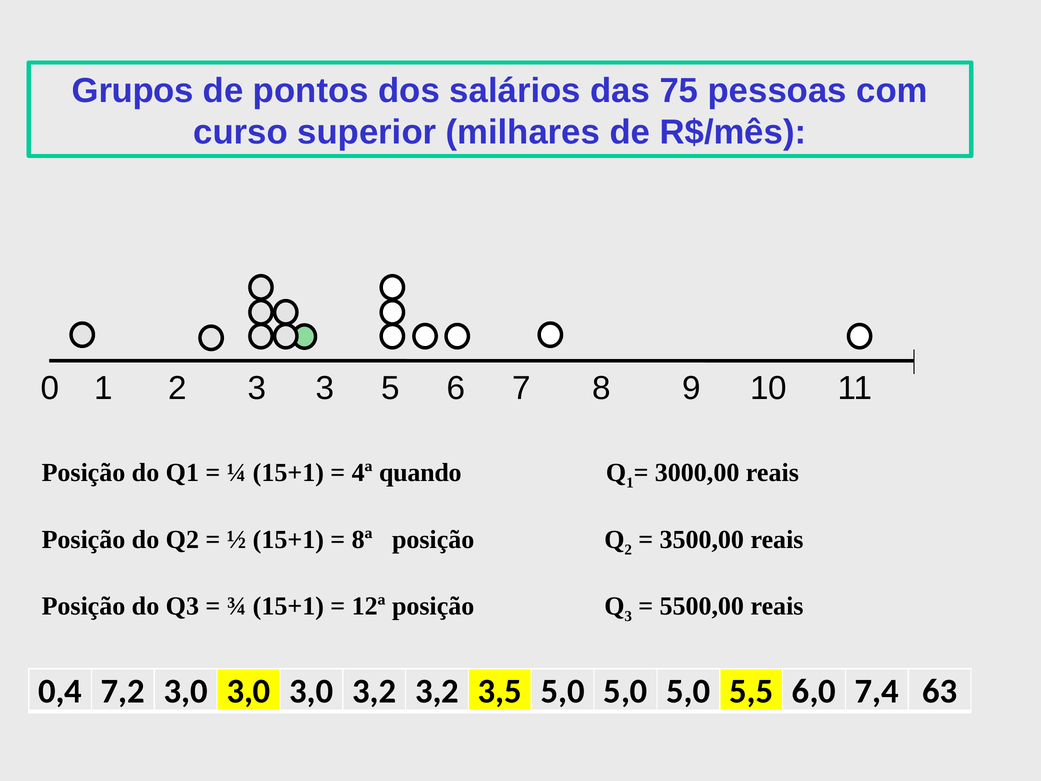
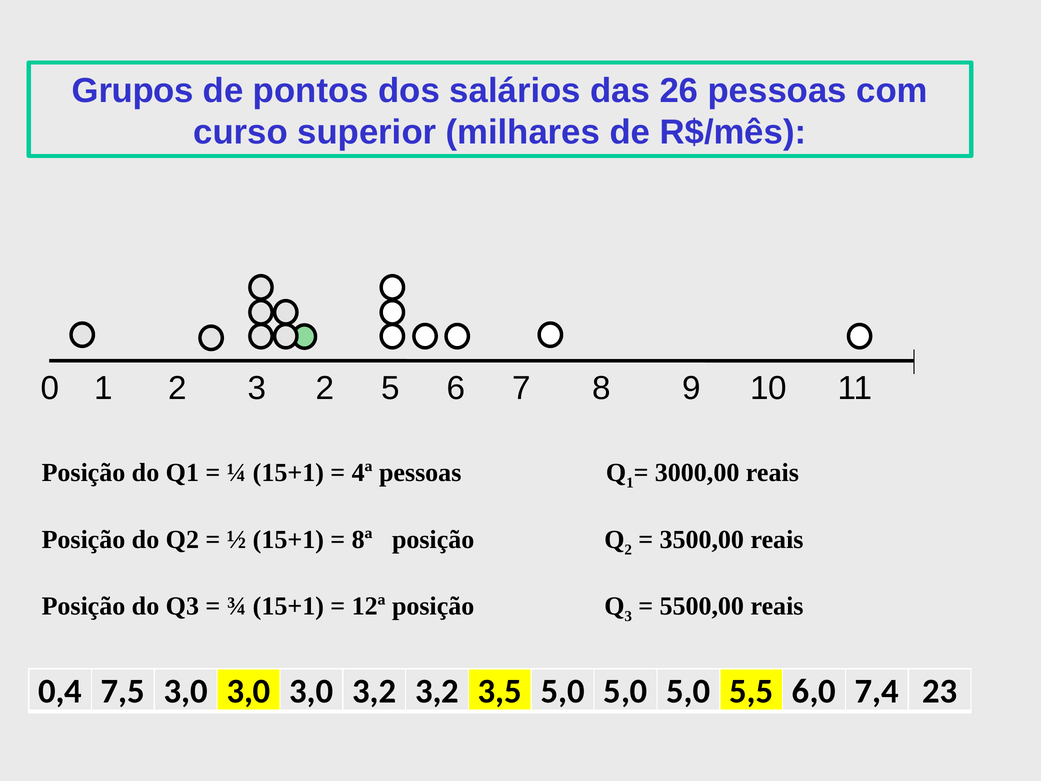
75: 75 -> 26
3 3: 3 -> 2
4ª quando: quando -> pessoas
7,2: 7,2 -> 7,5
63: 63 -> 23
